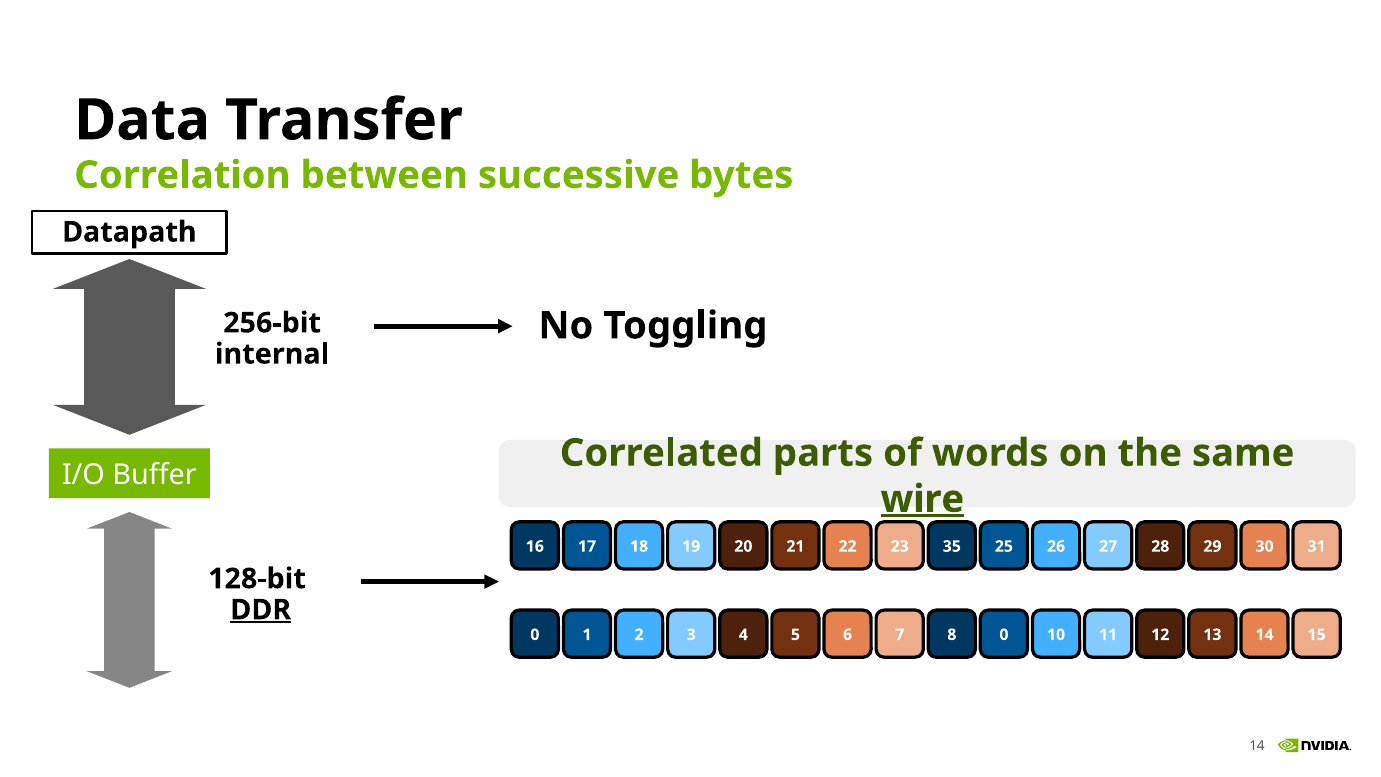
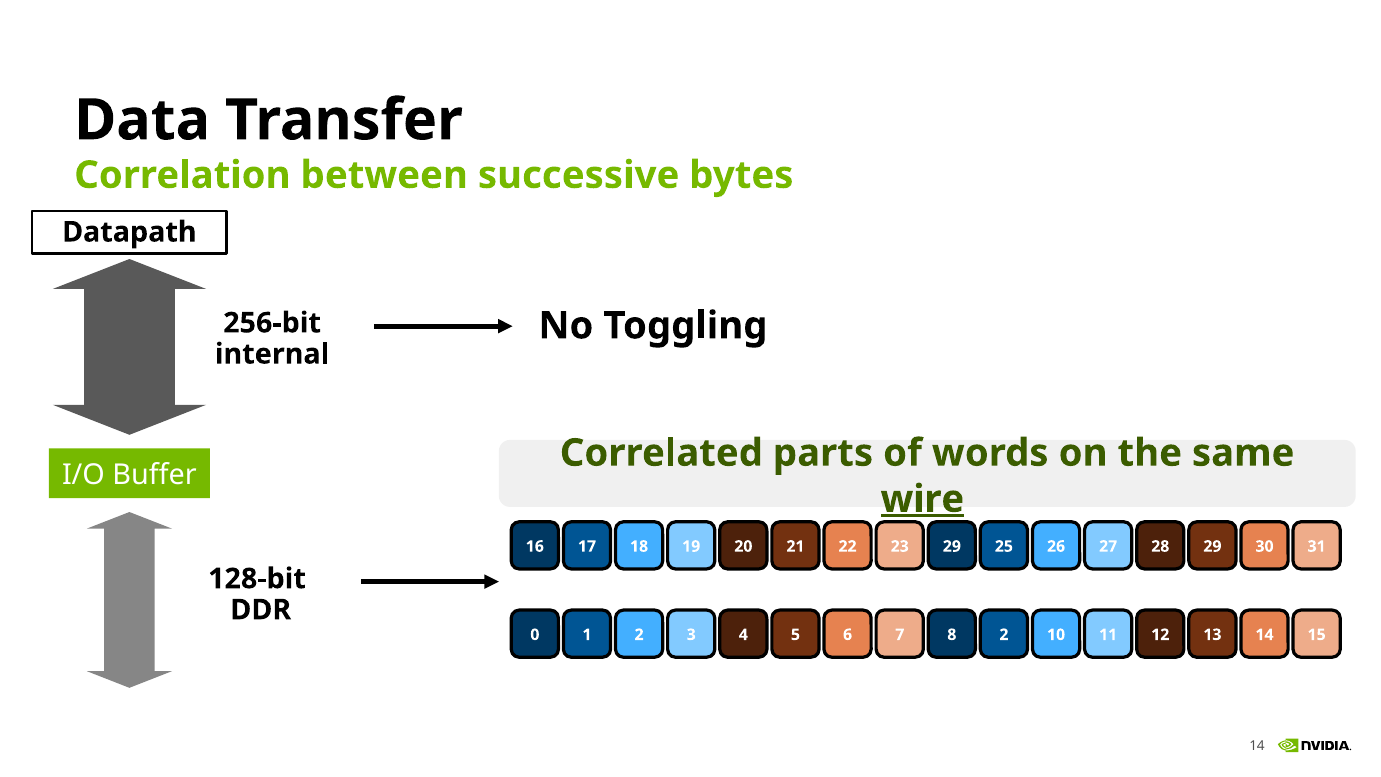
23 35: 35 -> 29
DDR underline: present -> none
8 0: 0 -> 2
